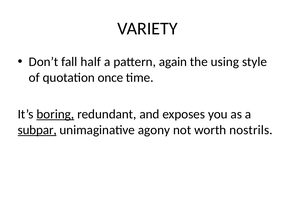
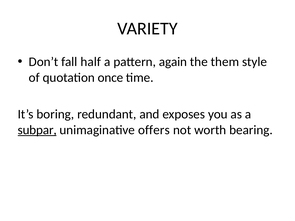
using: using -> them
boring underline: present -> none
agony: agony -> offers
nostrils: nostrils -> bearing
